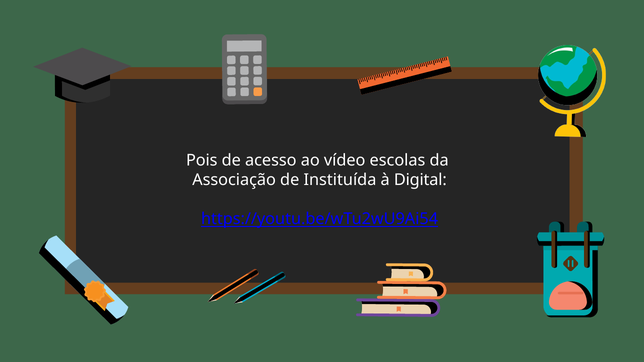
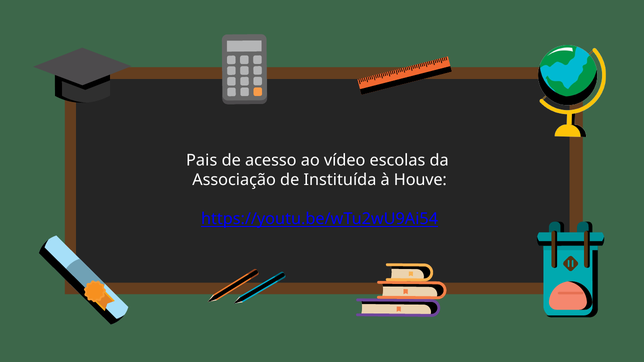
Pois: Pois -> Pais
Digital: Digital -> Houve
